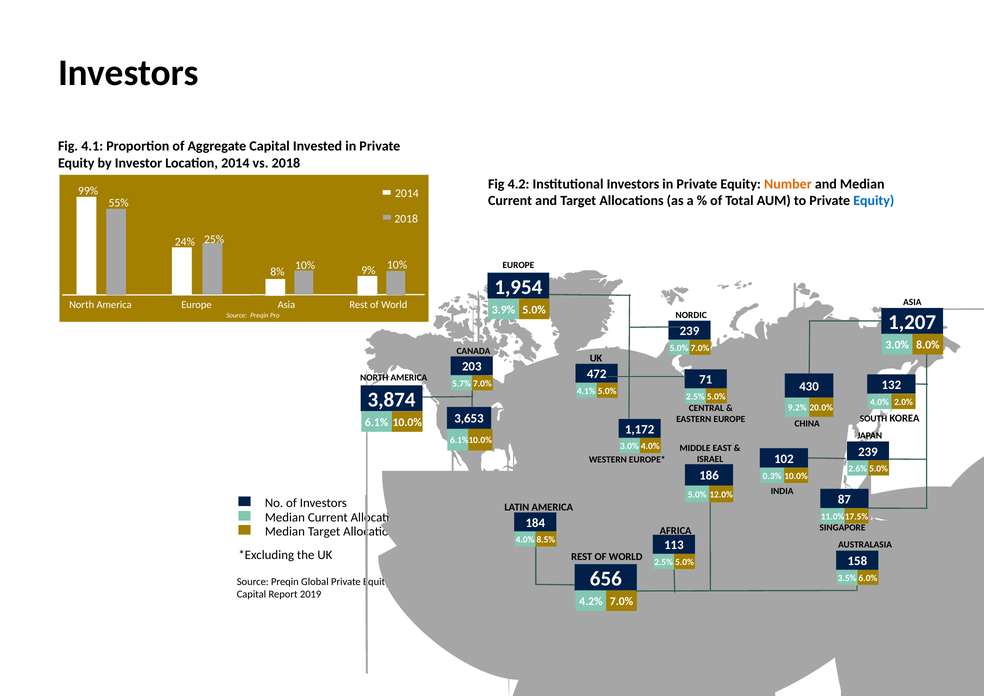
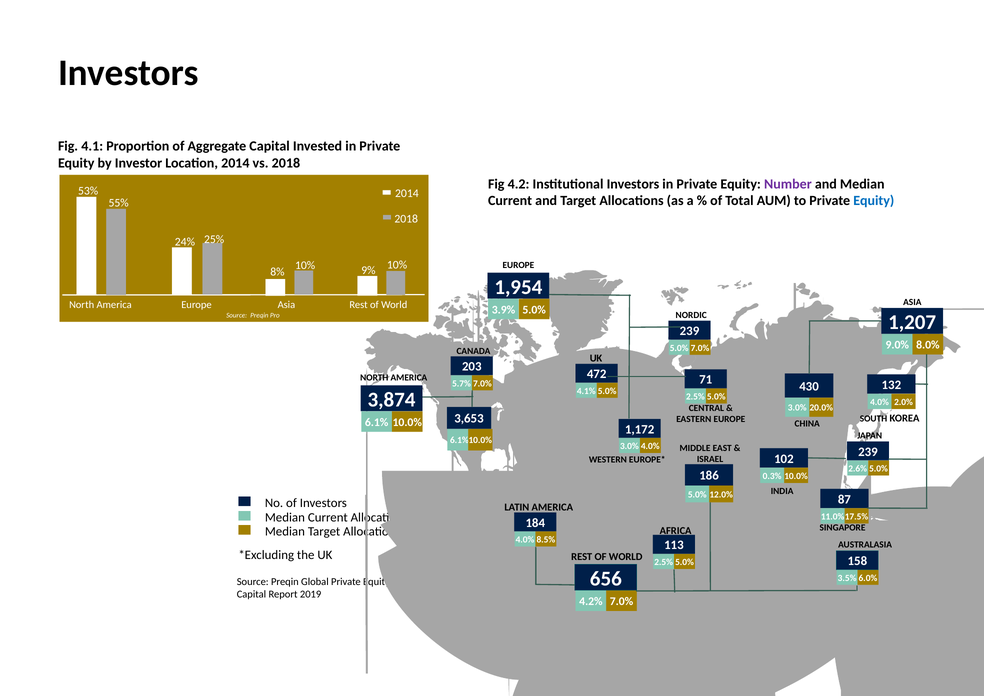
Number colour: orange -> purple
99%: 99% -> 53%
3.0%: 3.0% -> 9.0%
9.2%: 9.2% -> 3.0%
